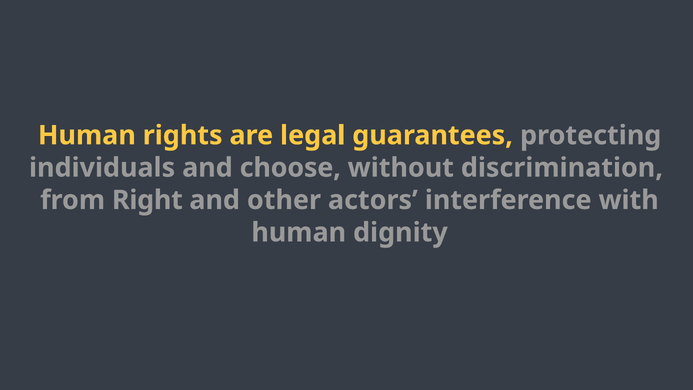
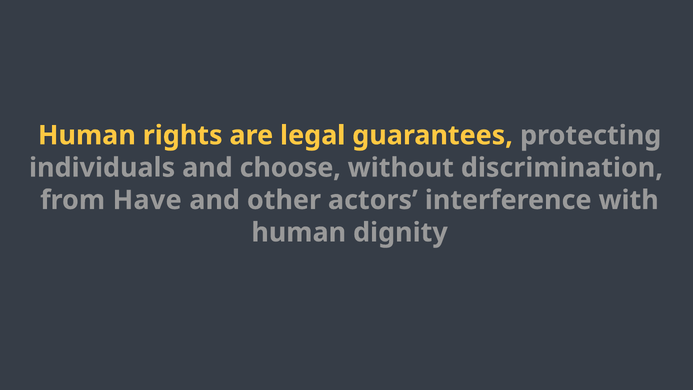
Right: Right -> Have
